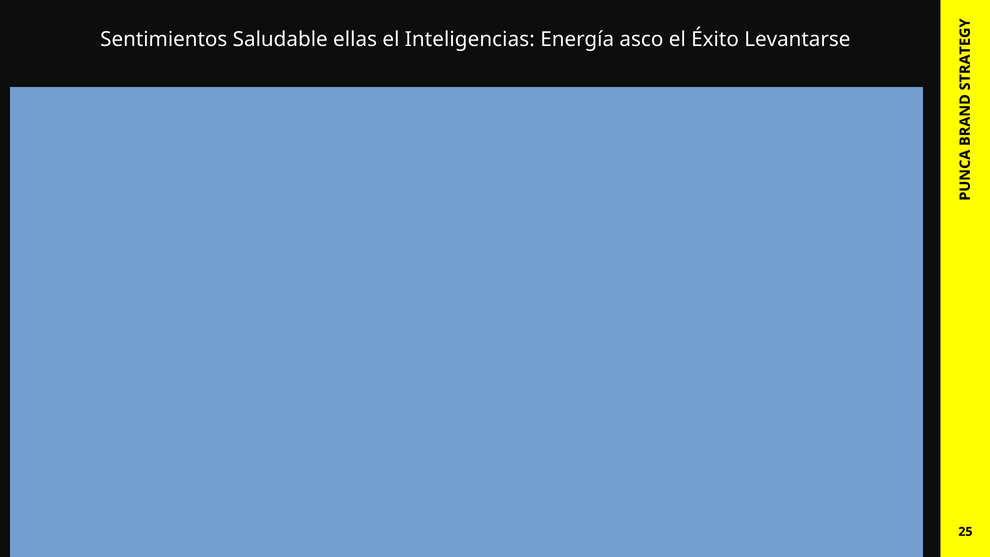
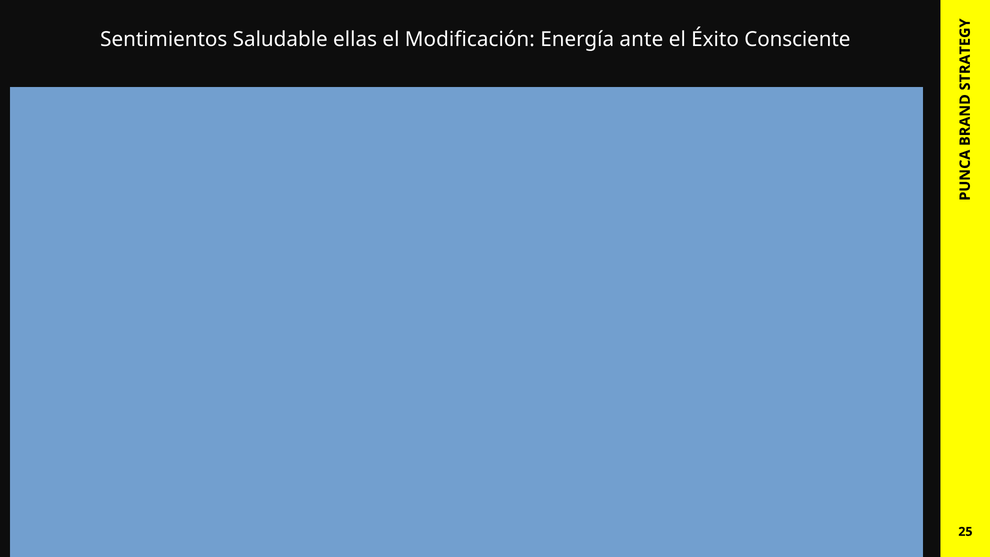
Inteligencias: Inteligencias -> Modificación
asco: asco -> ante
Levantarse: Levantarse -> Consciente
